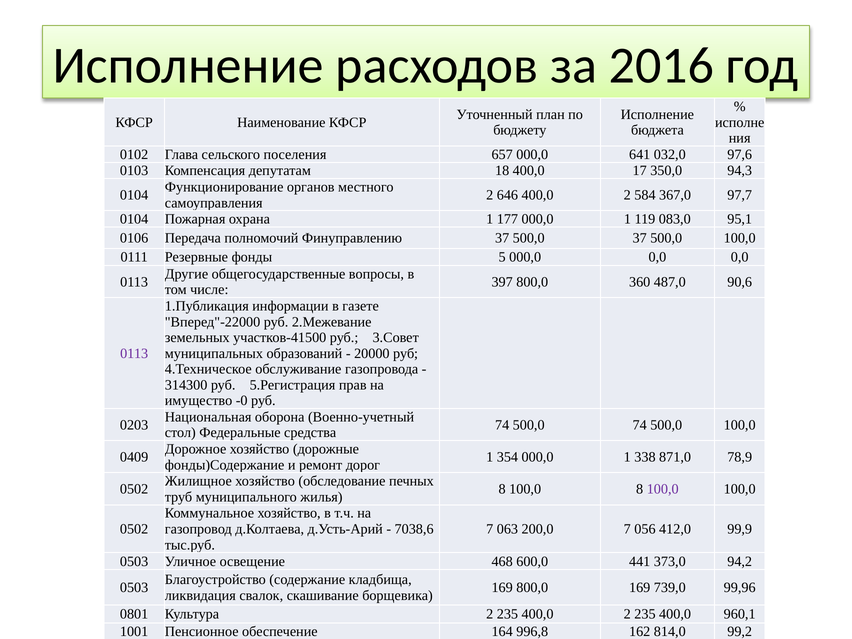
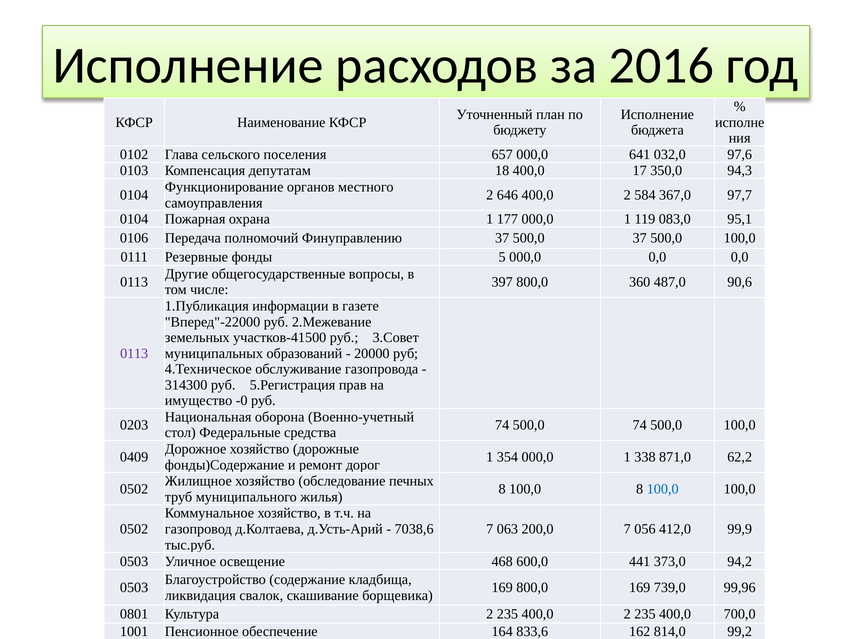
78,9: 78,9 -> 62,2
100,0 at (663, 489) colour: purple -> blue
960,1: 960,1 -> 700,0
996,8: 996,8 -> 833,6
